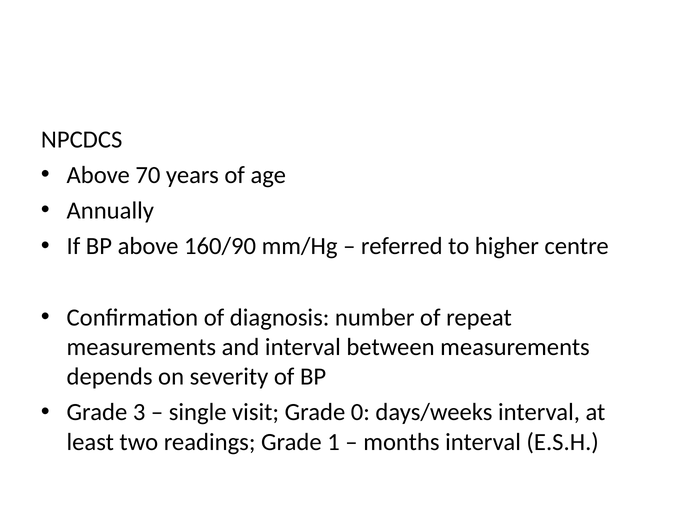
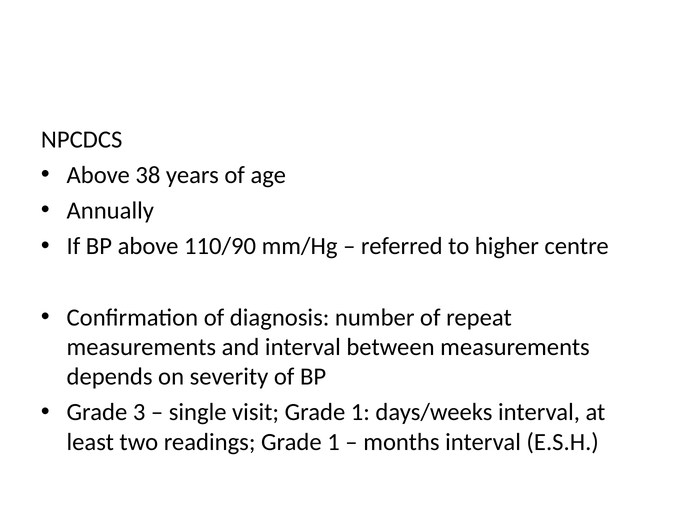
70: 70 -> 38
160/90: 160/90 -> 110/90
visit Grade 0: 0 -> 1
